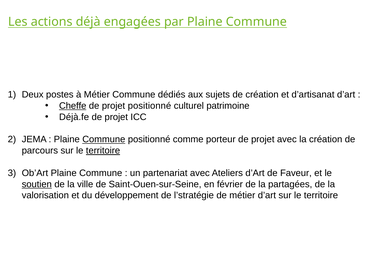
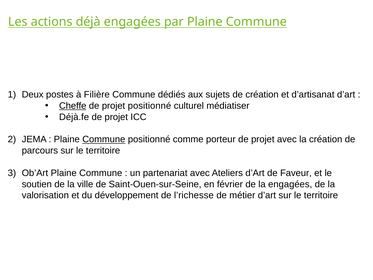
à Métier: Métier -> Filière
patrimoine: patrimoine -> médiatiser
territoire at (103, 150) underline: present -> none
soutien underline: present -> none
la partagées: partagées -> engagées
l’stratégie: l’stratégie -> l’richesse
